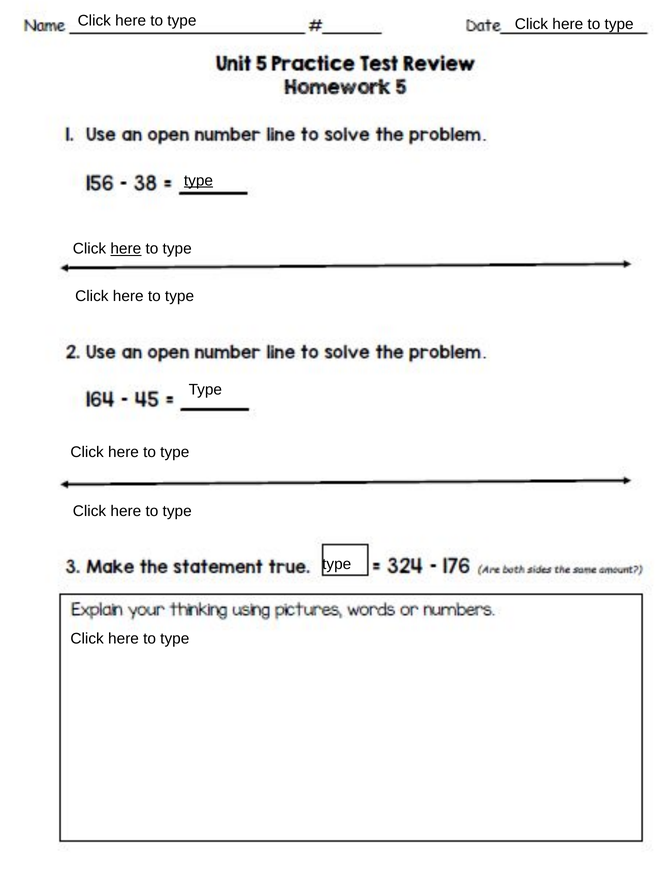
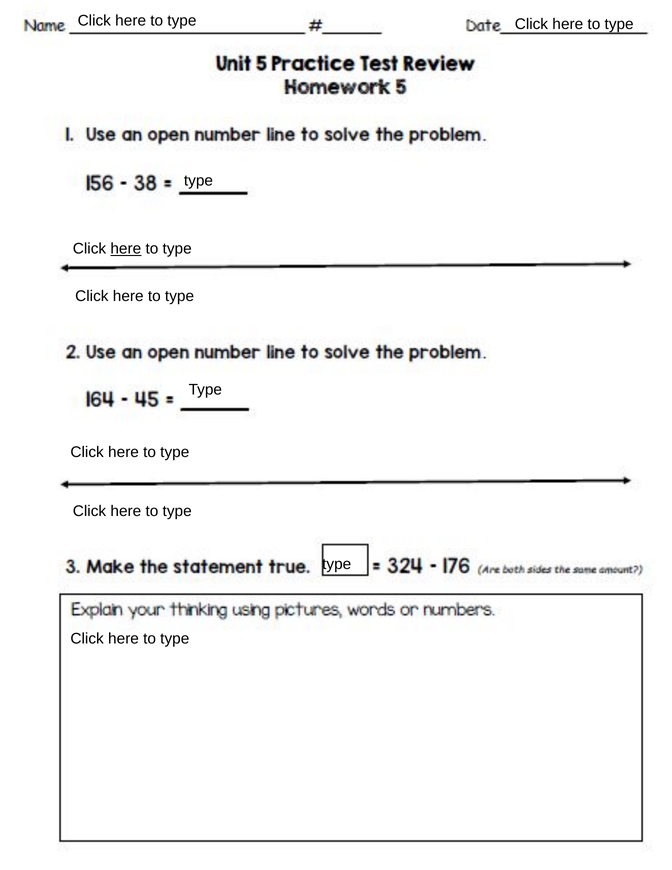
type at (198, 180) underline: present -> none
